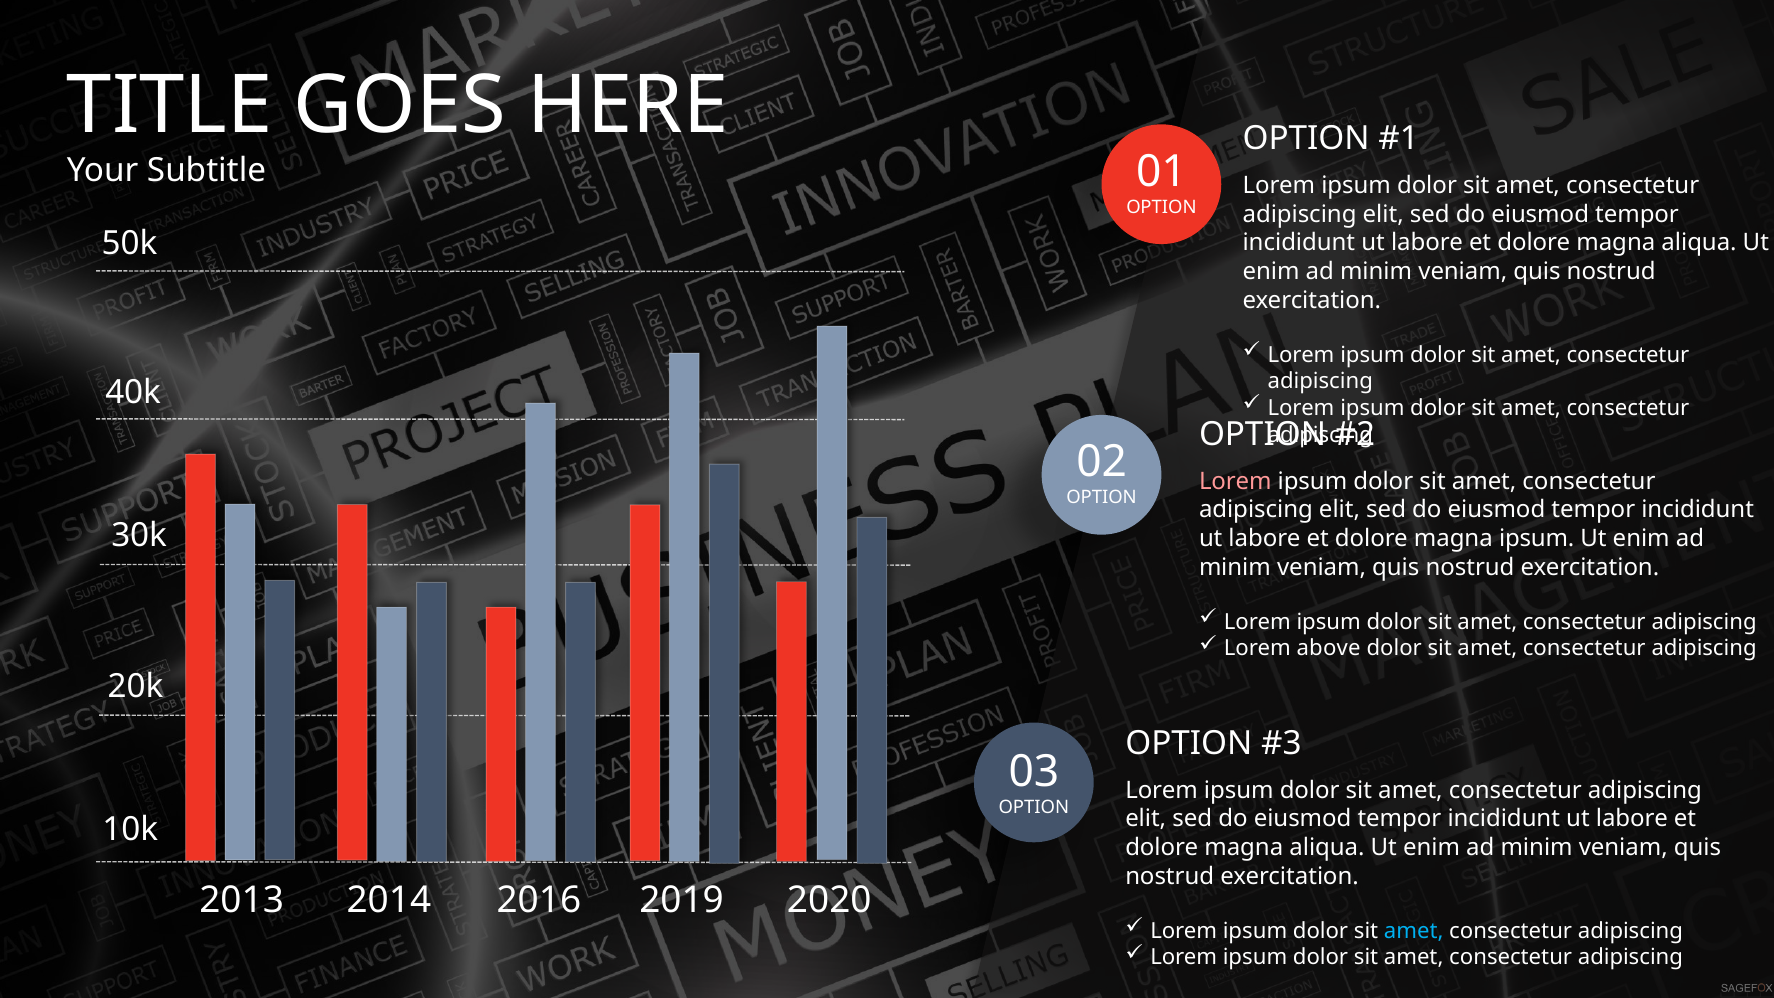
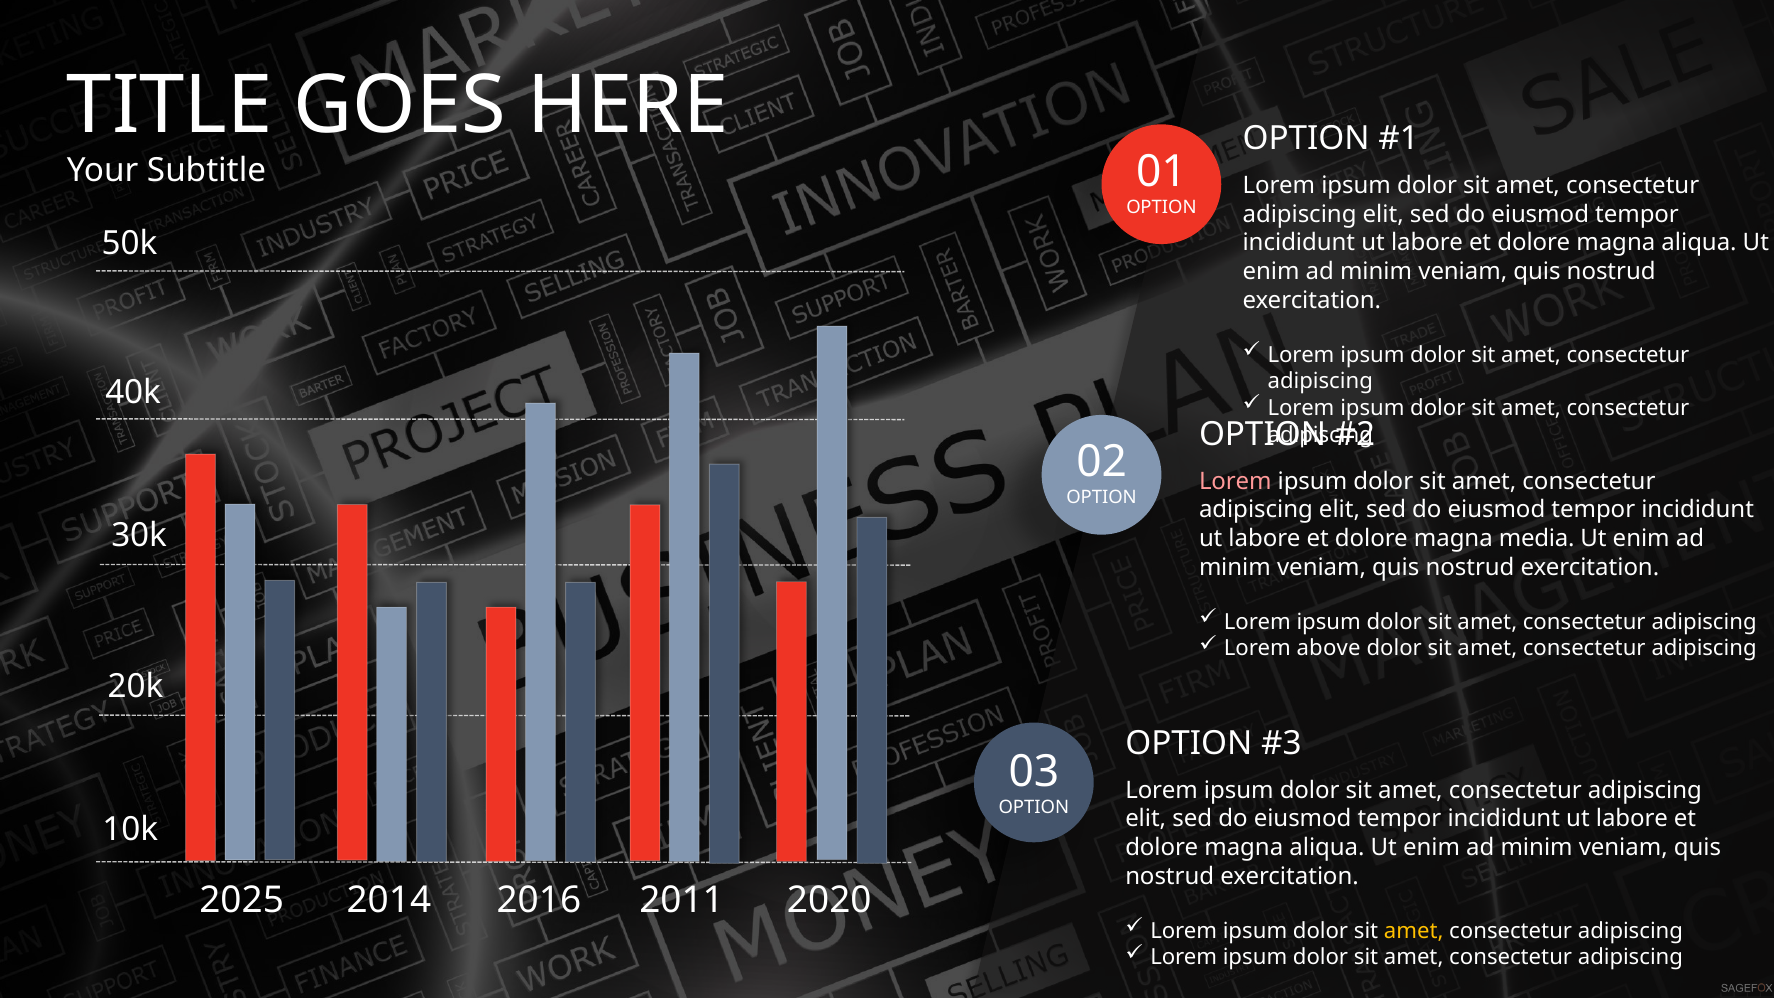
magna ipsum: ipsum -> media
2013: 2013 -> 2025
2019: 2019 -> 2011
amet at (1414, 931) colour: light blue -> yellow
